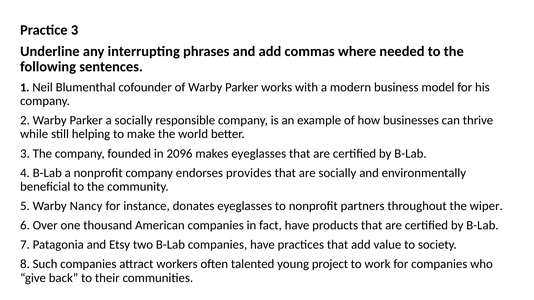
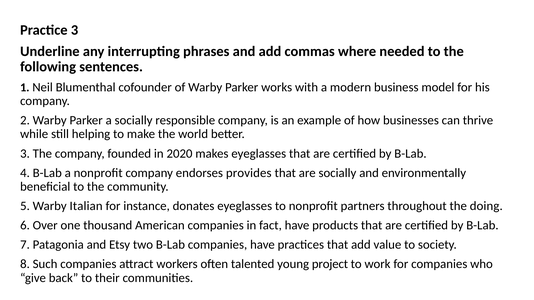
2096: 2096 -> 2020
Nancy: Nancy -> Italian
wiper: wiper -> doing
